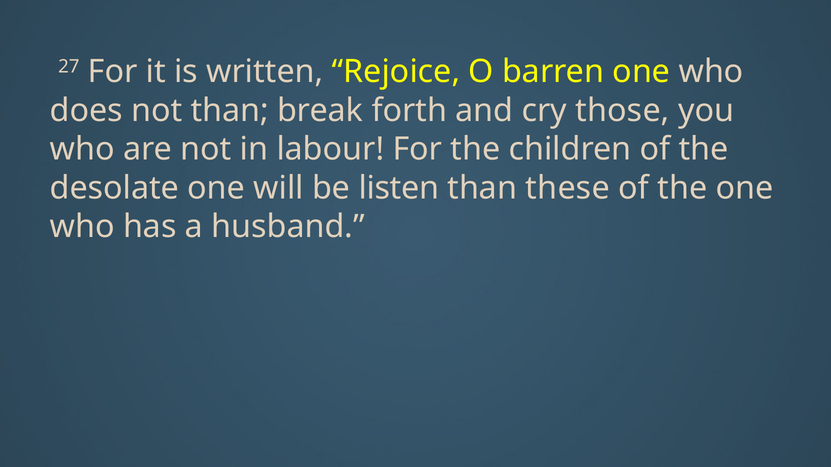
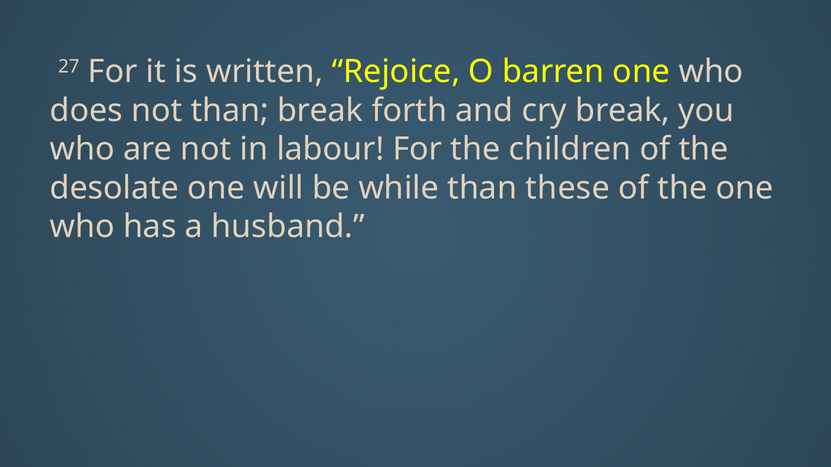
cry those: those -> break
listen: listen -> while
